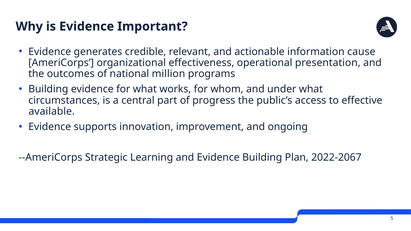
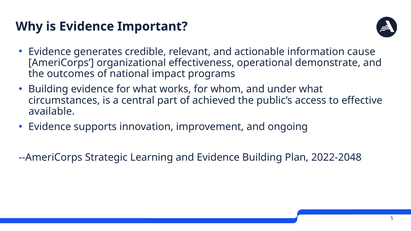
presentation: presentation -> demonstrate
million: million -> impact
progress: progress -> achieved
2022-2067: 2022-2067 -> 2022-2048
